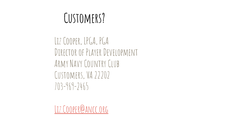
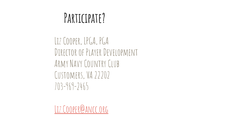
Customers at (85, 18): Customers -> Participate
